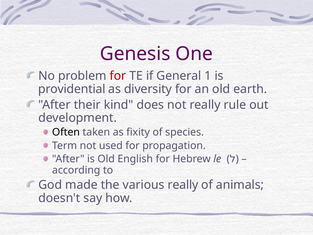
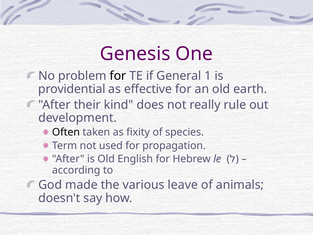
for at (118, 76) colour: red -> black
diversity: diversity -> effective
various really: really -> leave
